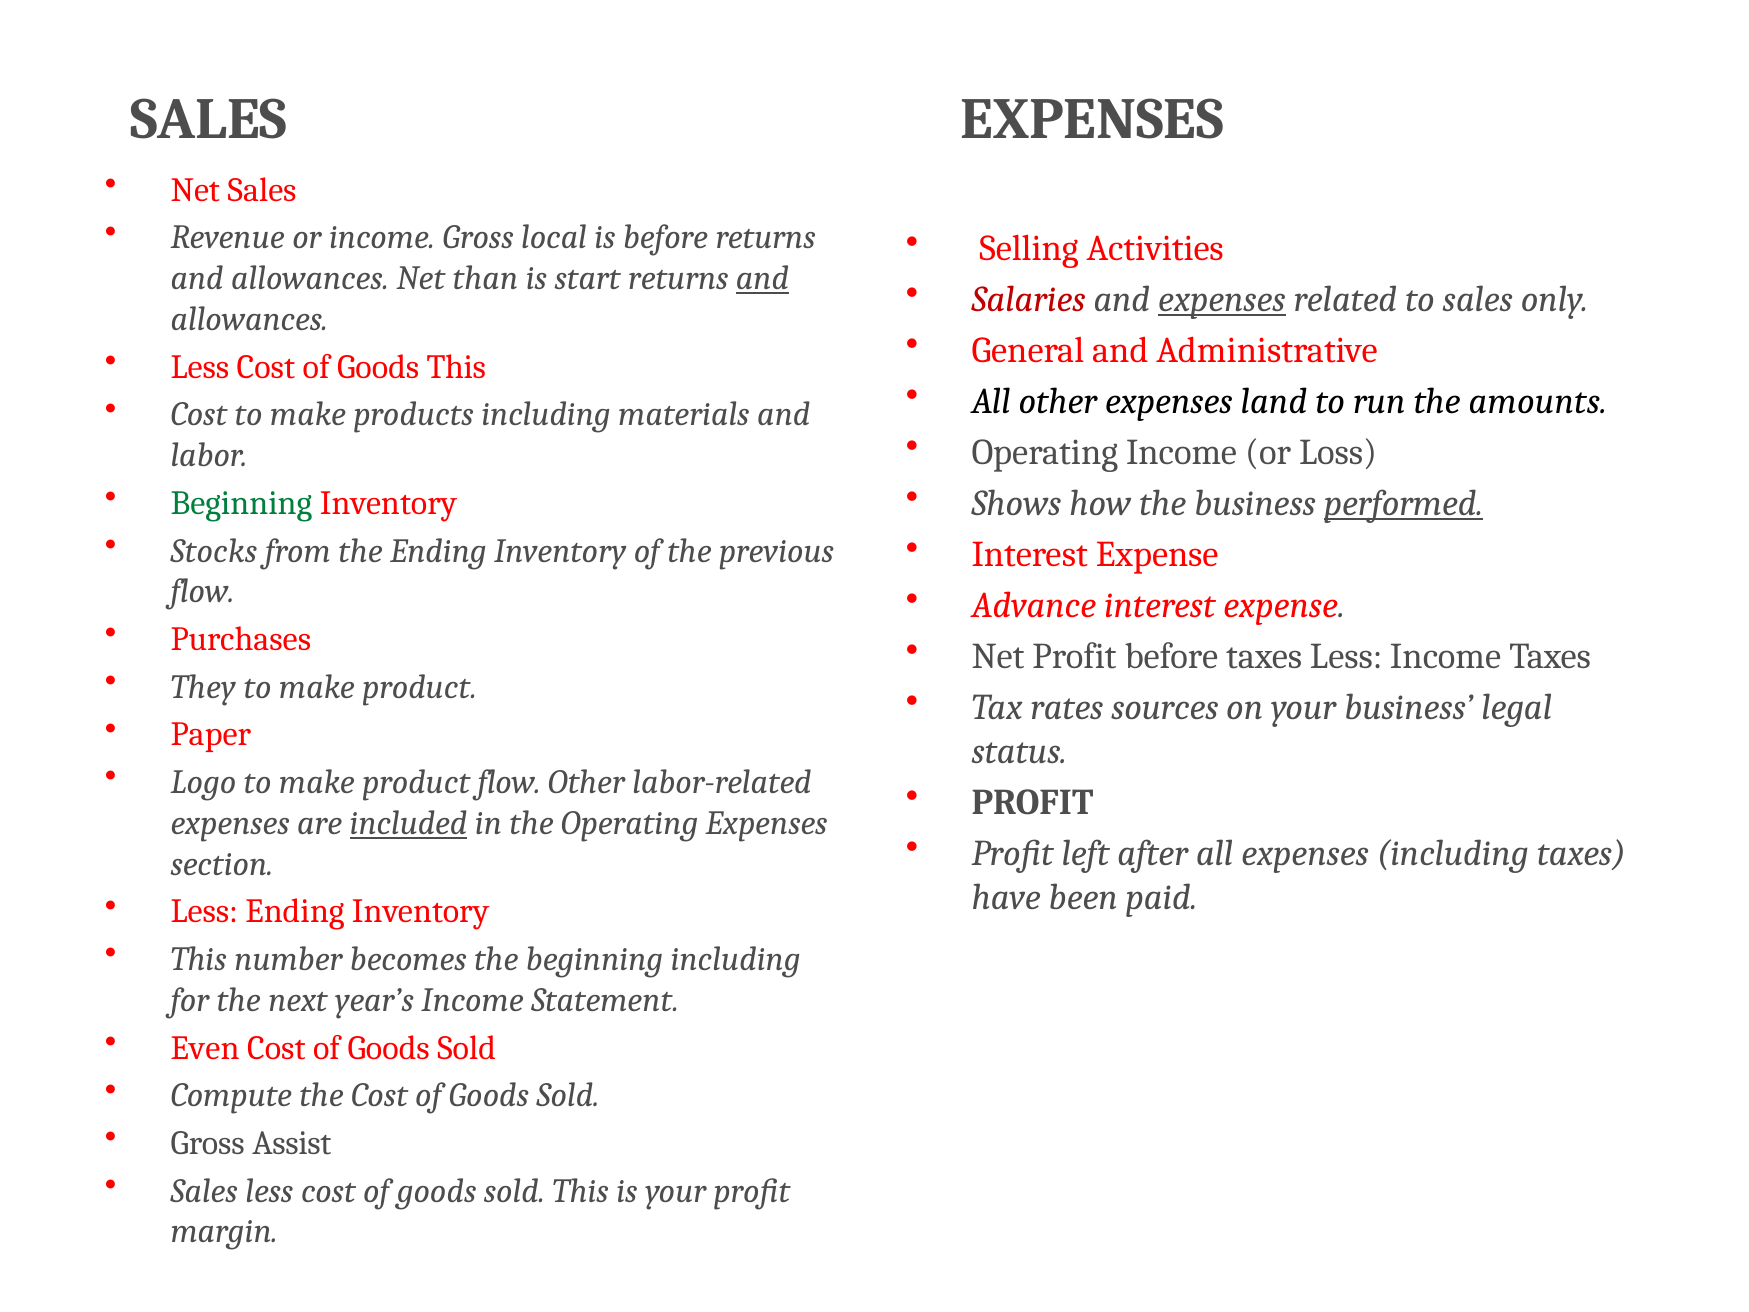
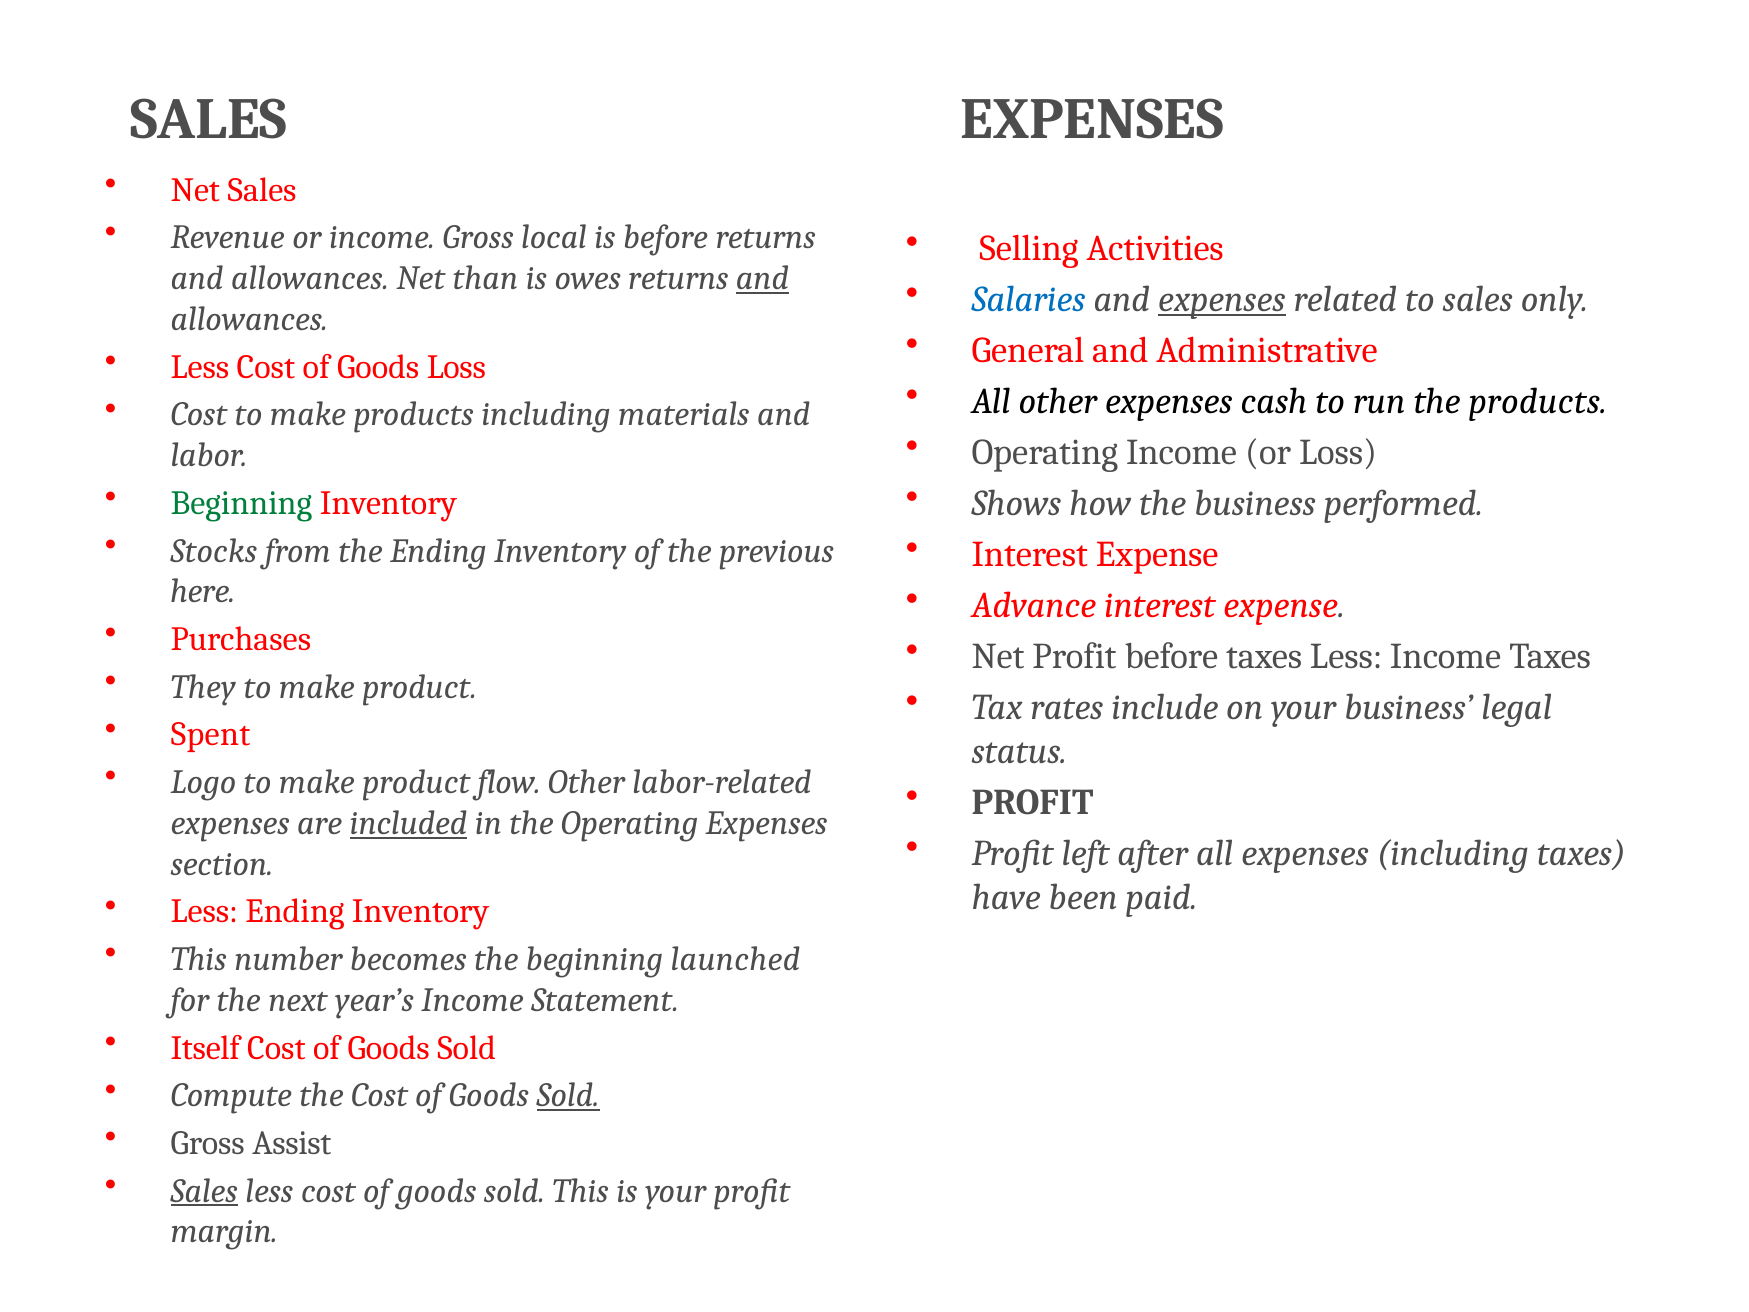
start: start -> owes
Salaries colour: red -> blue
Goods This: This -> Loss
land: land -> cash
the amounts: amounts -> products
performed underline: present -> none
flow at (203, 592): flow -> here
sources: sources -> include
Paper: Paper -> Spent
beginning including: including -> launched
Even: Even -> Itself
Sold at (568, 1095) underline: none -> present
Sales at (204, 1191) underline: none -> present
